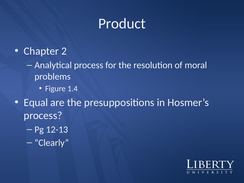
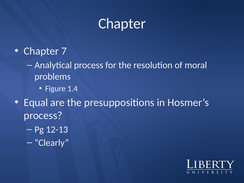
Product at (122, 24): Product -> Chapter
2: 2 -> 7
